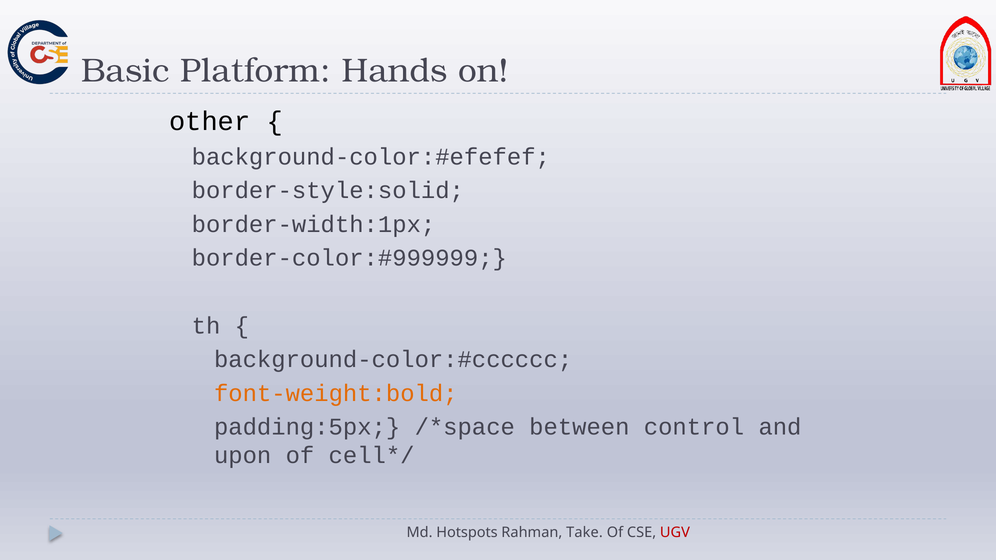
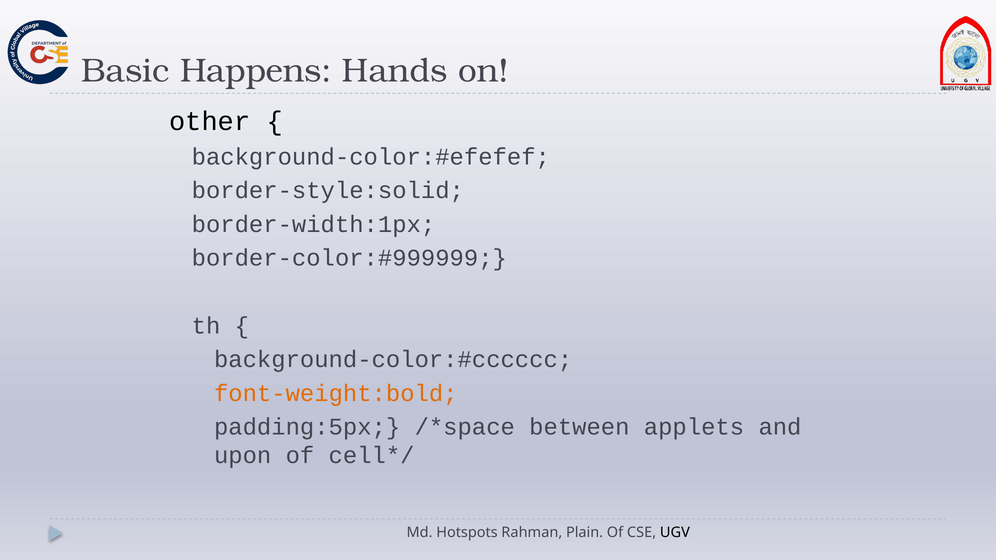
Platform: Platform -> Happens
control: control -> applets
Take: Take -> Plain
UGV colour: red -> black
